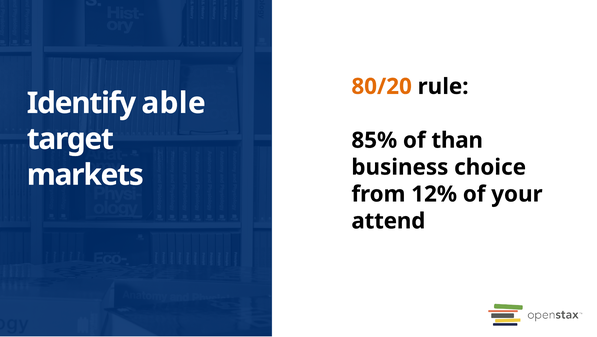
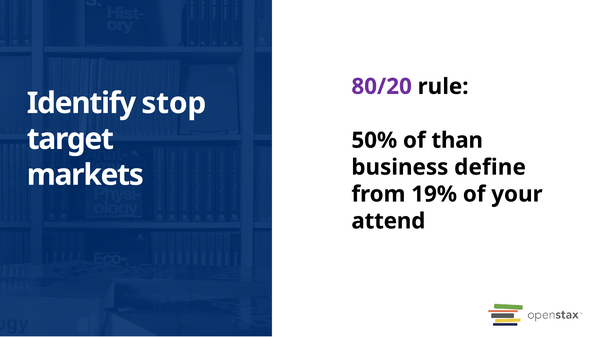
80/20 colour: orange -> purple
able: able -> stop
85%: 85% -> 50%
choice: choice -> define
12%: 12% -> 19%
